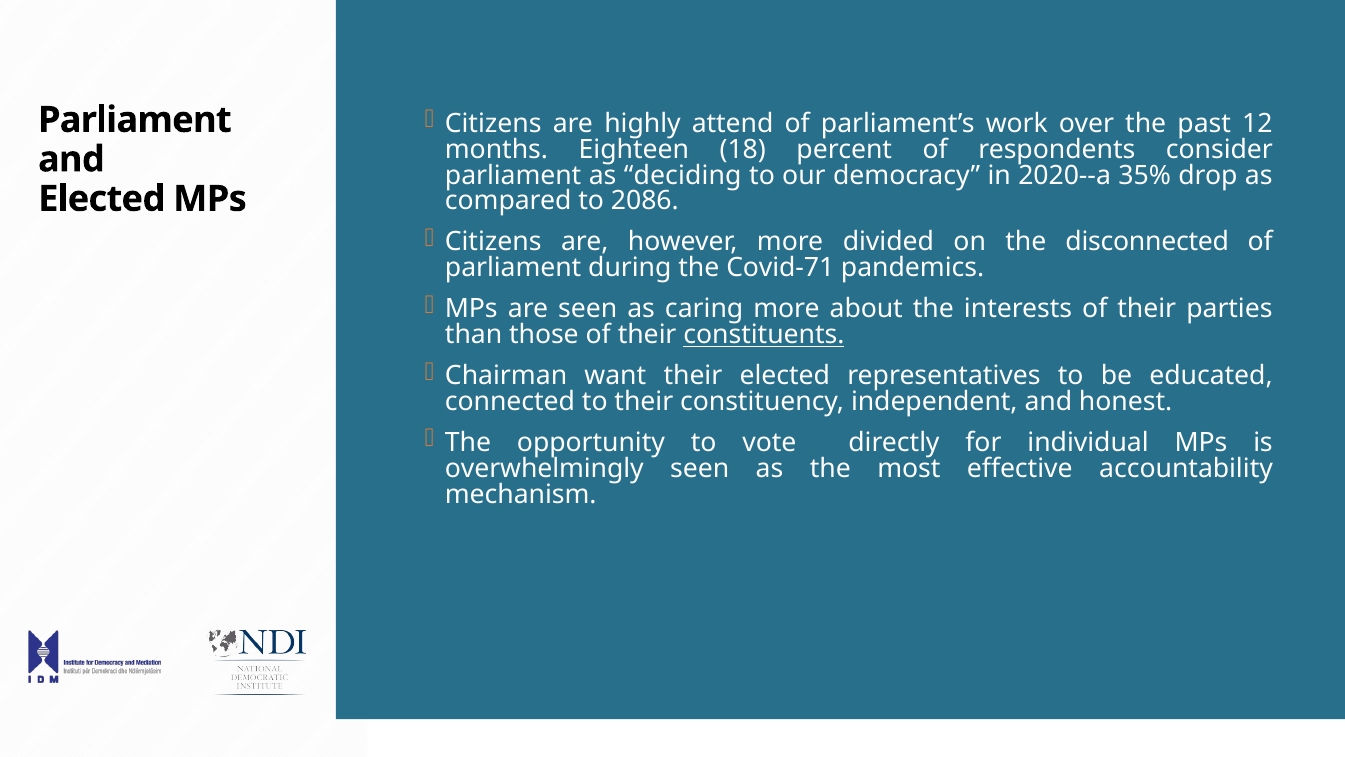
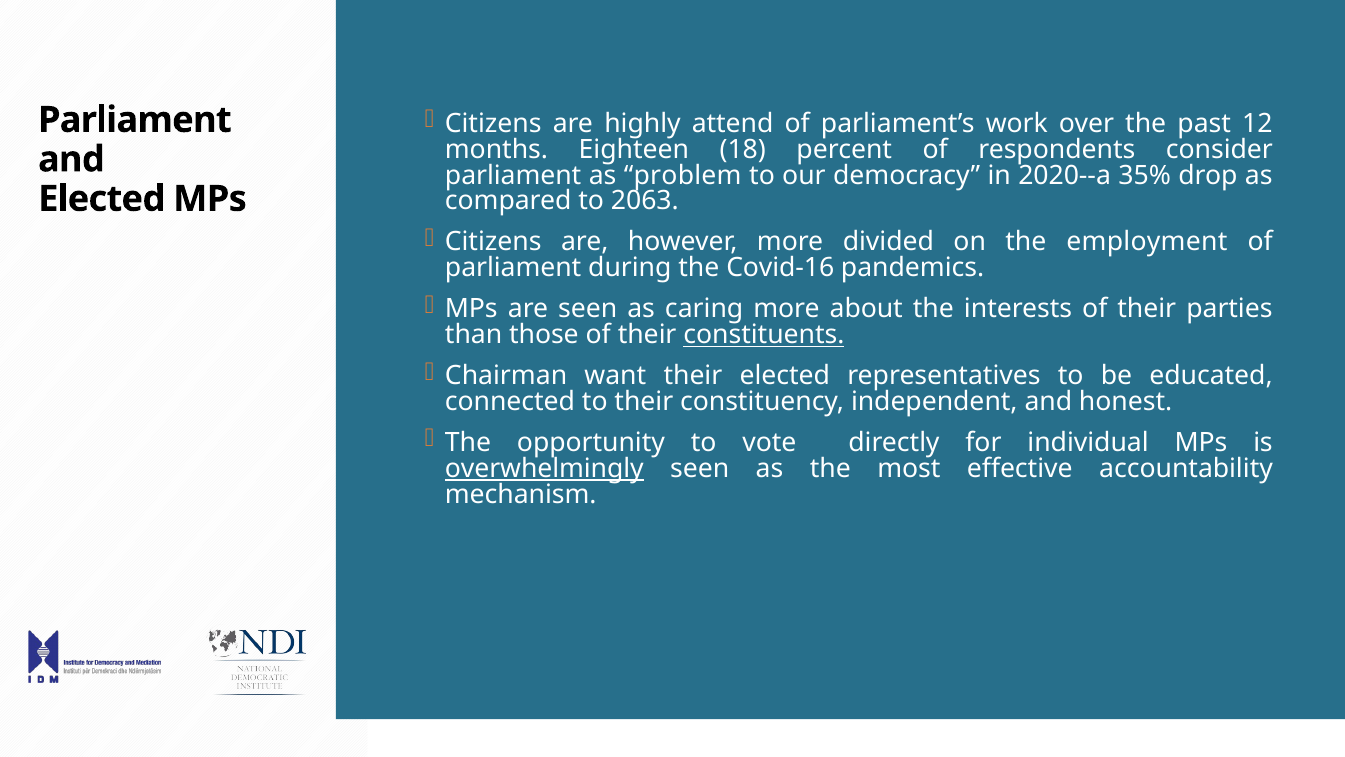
deciding: deciding -> problem
2086: 2086 -> 2063
disconnected: disconnected -> employment
Covid-71: Covid-71 -> Covid-16
overwhelmingly underline: none -> present
